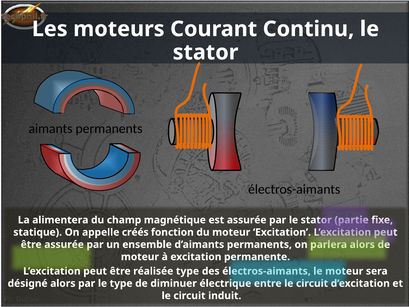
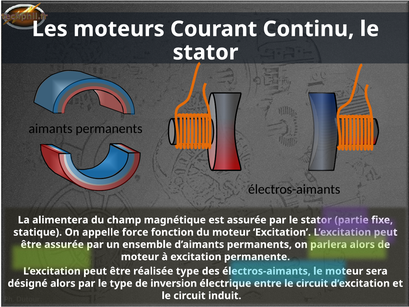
créés: créés -> force
diminuer: diminuer -> inversion
